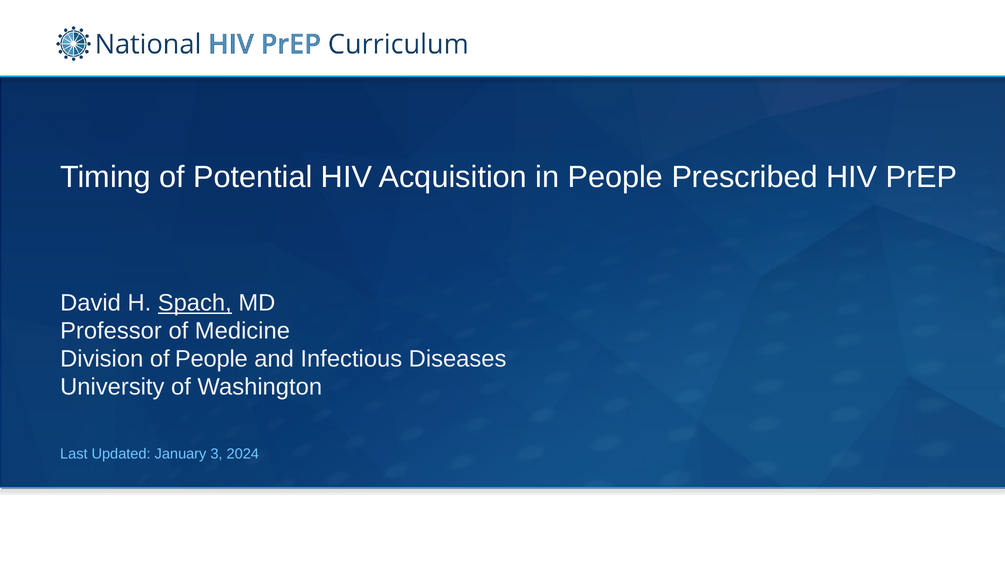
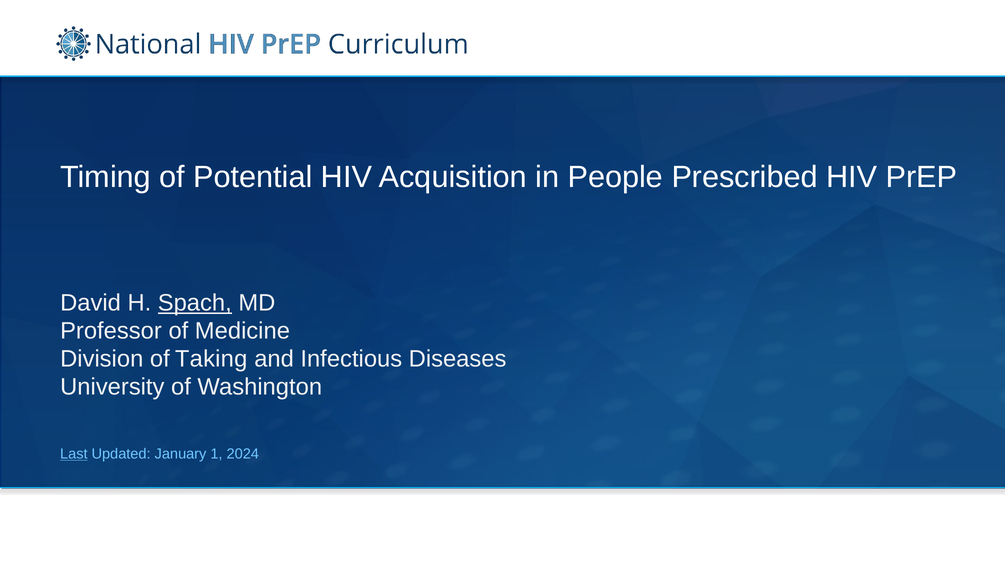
of People: People -> Taking
Last underline: none -> present
3: 3 -> 1
